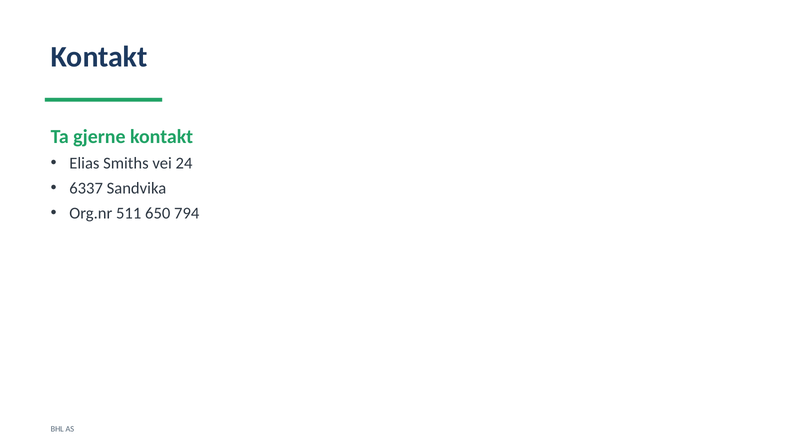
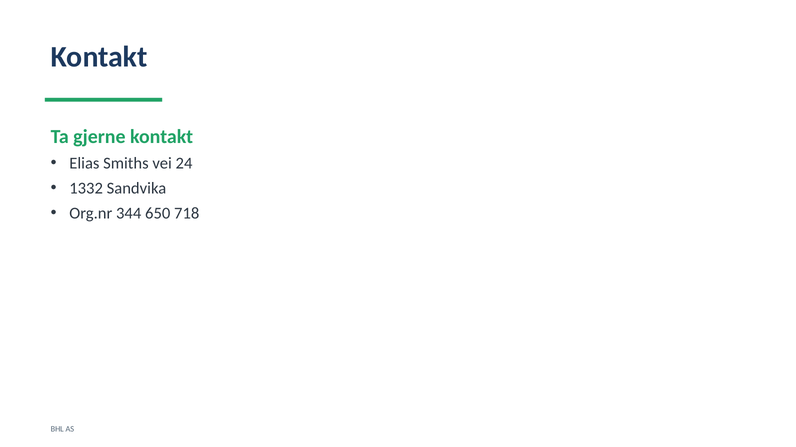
6337: 6337 -> 1332
511: 511 -> 344
794: 794 -> 718
